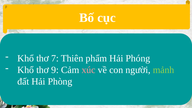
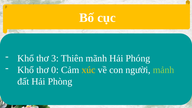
7: 7 -> 3
phẩm: phẩm -> mãnh
9: 9 -> 0
xúc colour: pink -> yellow
